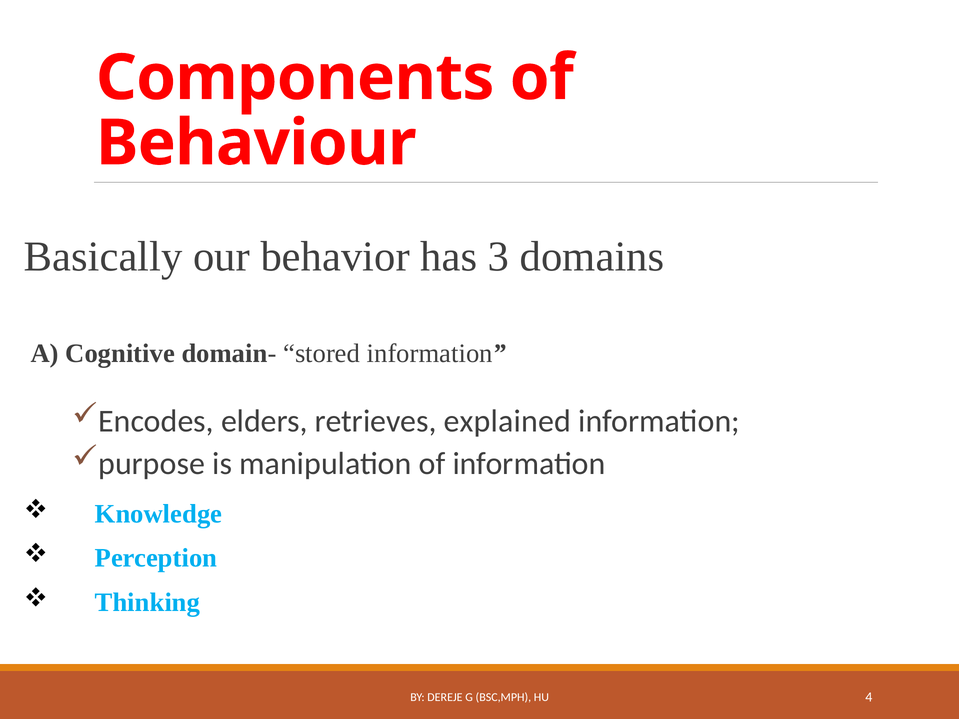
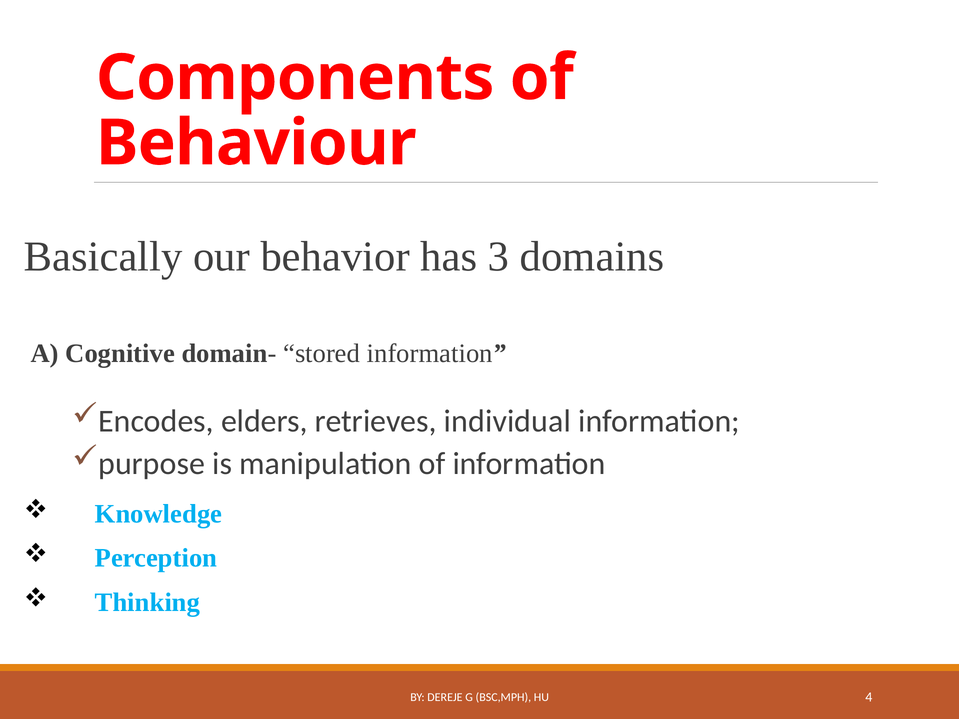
explained: explained -> individual
